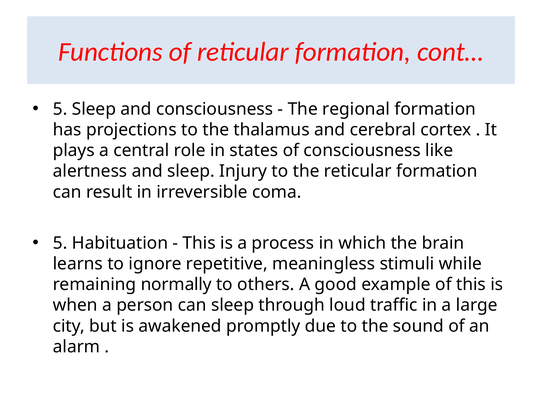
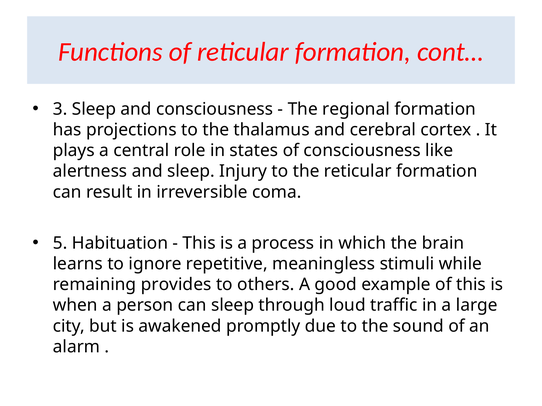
5 at (60, 109): 5 -> 3
normally: normally -> provides
